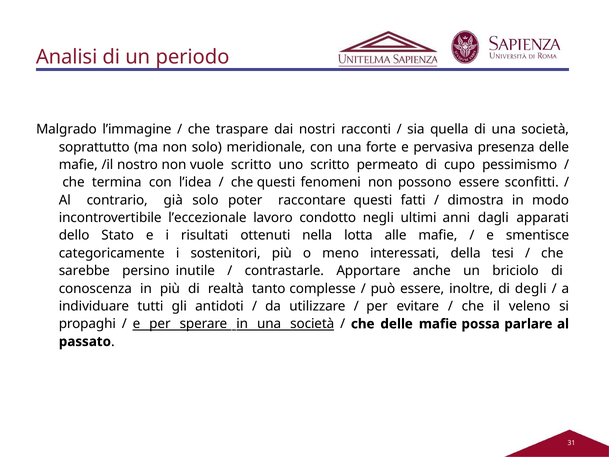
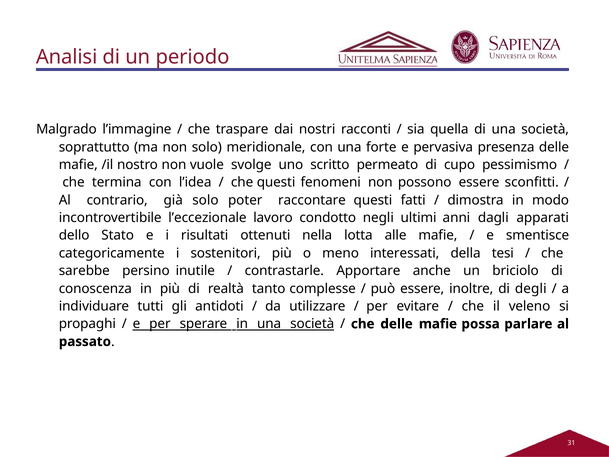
vuole scritto: scritto -> svolge
